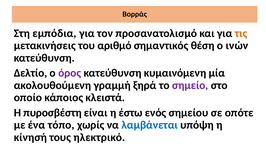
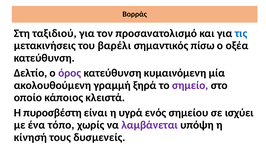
εμπόδια: εμπόδια -> ταξιδιού
τις colour: orange -> blue
αριθμό: αριθμό -> βαρέλι
θέση: θέση -> πίσω
ινών: ινών -> οξέα
έστω: έστω -> υγρά
οπότε: οπότε -> ισχύει
λαμβάνεται colour: blue -> purple
ηλεκτρικό: ηλεκτρικό -> δυσμενείς
